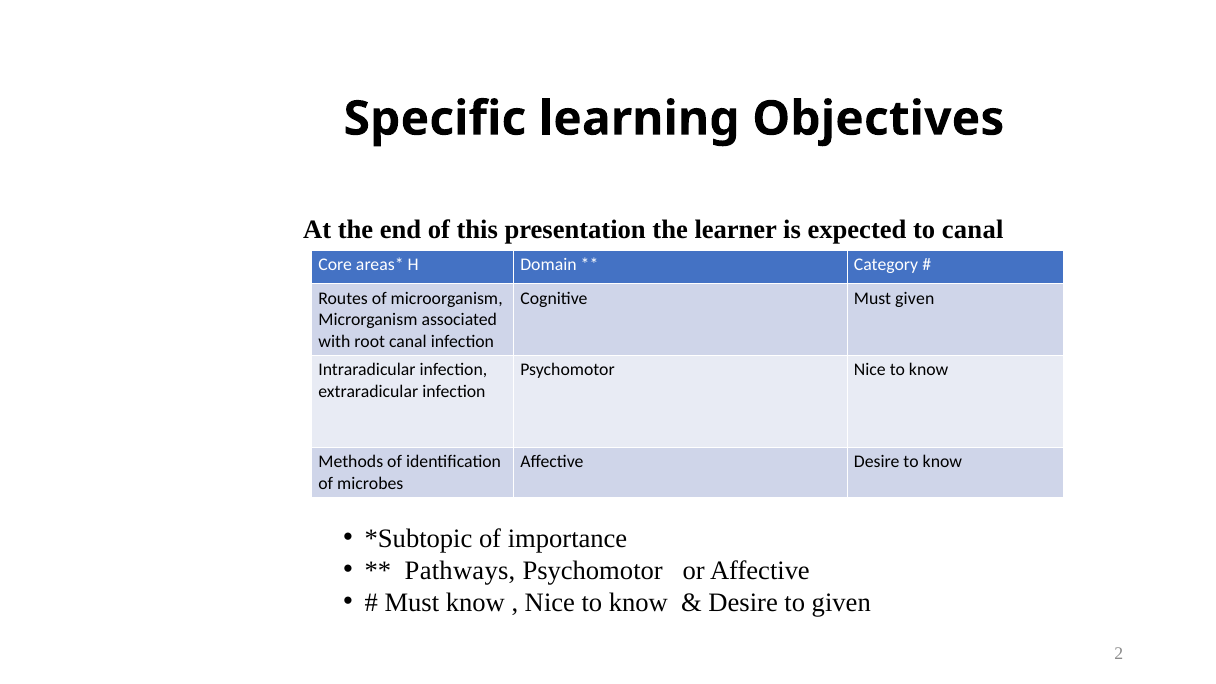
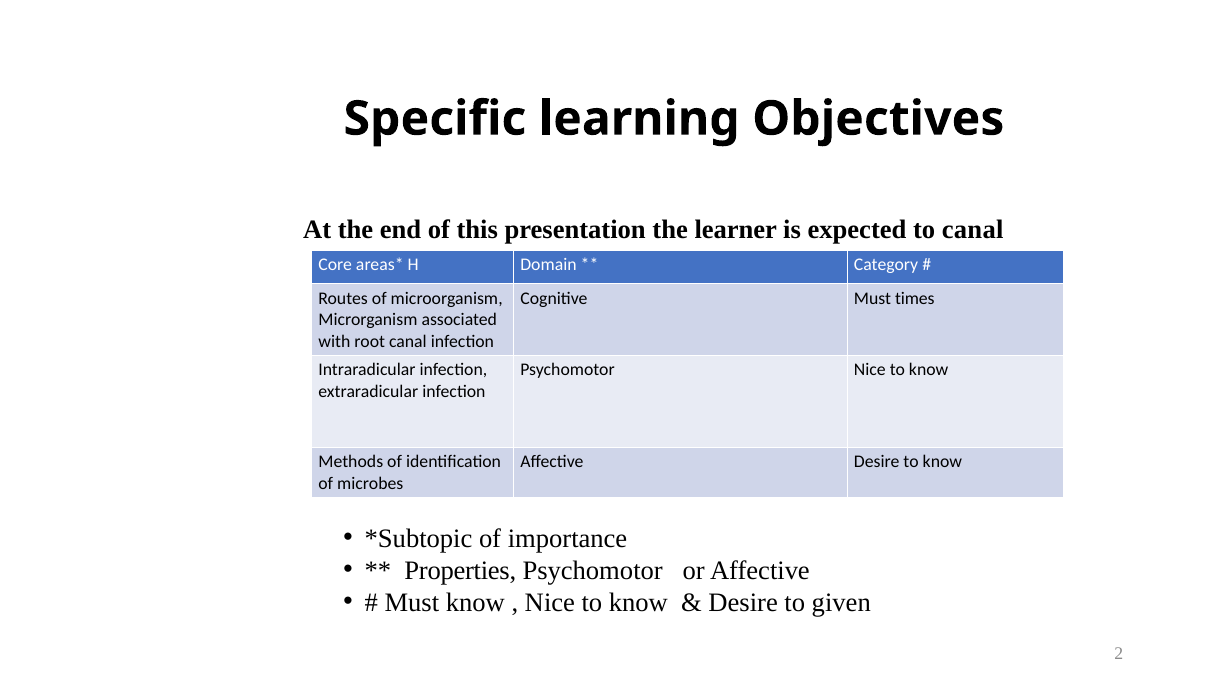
Must given: given -> times
Pathways: Pathways -> Properties
